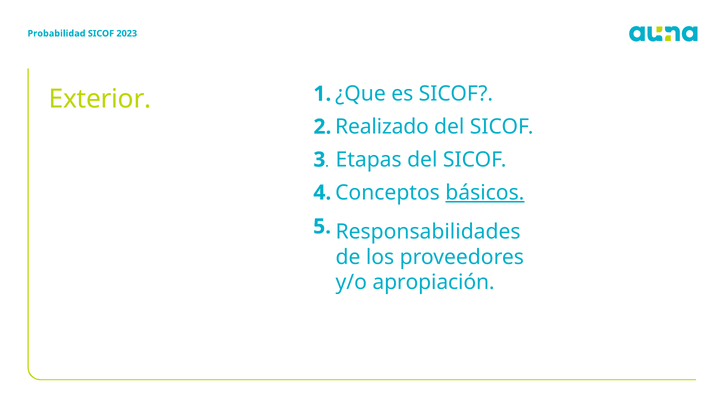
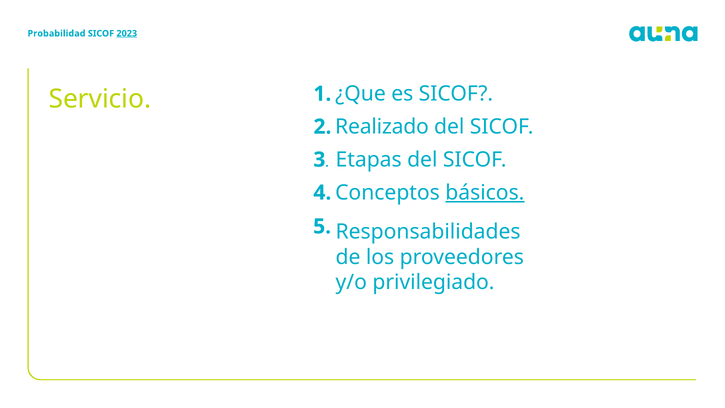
2023 underline: none -> present
Exterior: Exterior -> Servicio
apropiación: apropiación -> privilegiado
